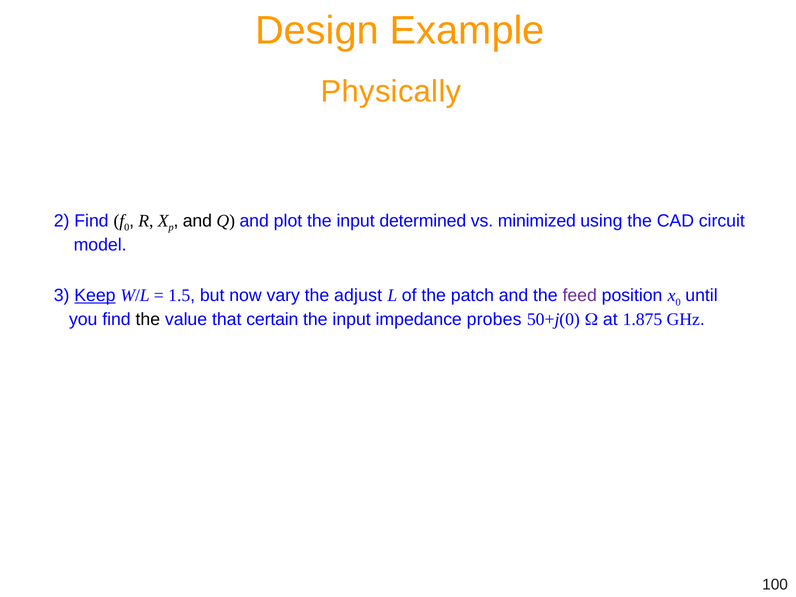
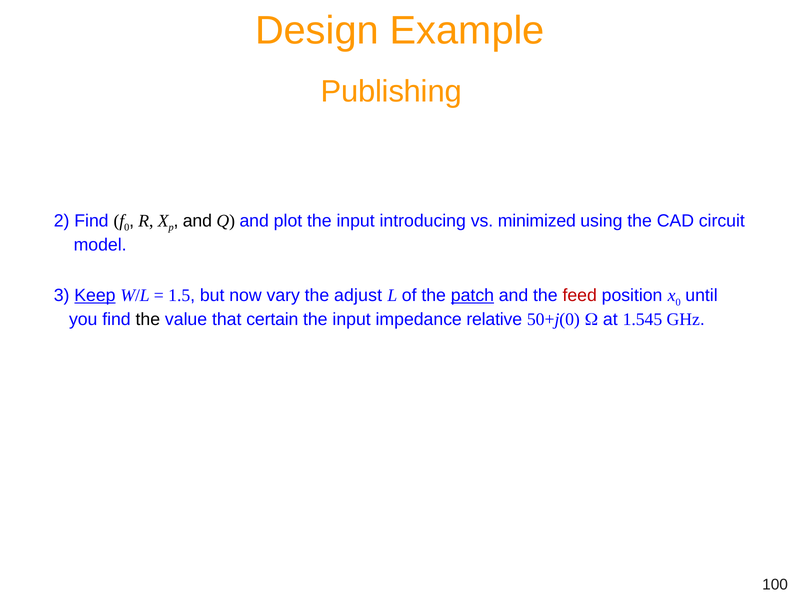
Physically: Physically -> Publishing
determined: determined -> introducing
patch underline: none -> present
feed colour: purple -> red
probes: probes -> relative
1.875: 1.875 -> 1.545
